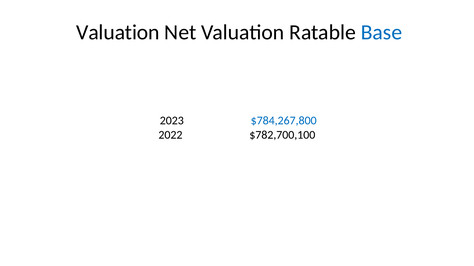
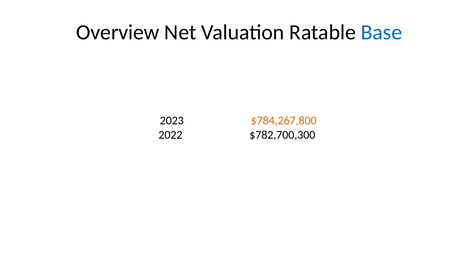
Valuation at (118, 33): Valuation -> Overview
$784,267,800 colour: blue -> orange
$782,700,100: $782,700,100 -> $782,700,300
